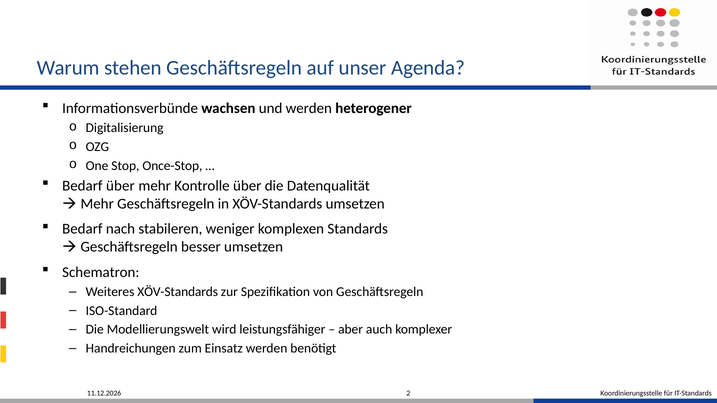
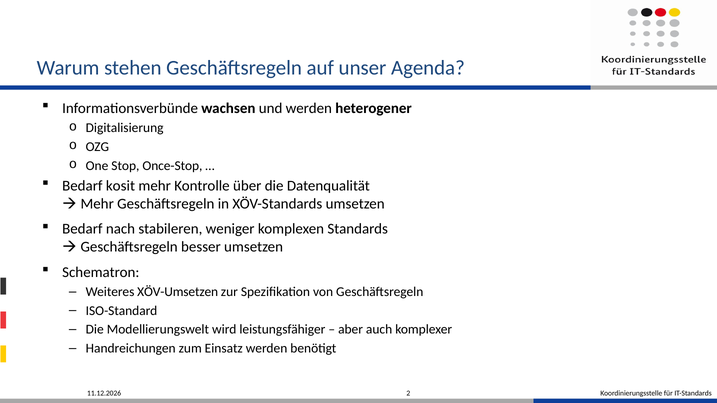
Bedarf über: über -> kosit
Weiteres XÖV-Standards: XÖV-Standards -> XÖV-Umsetzen
